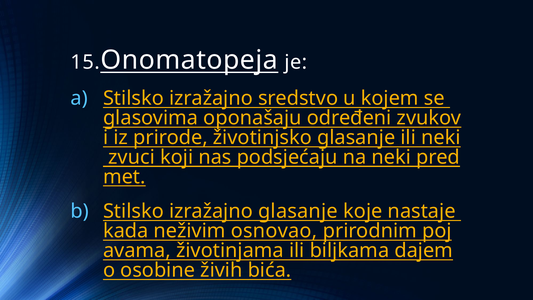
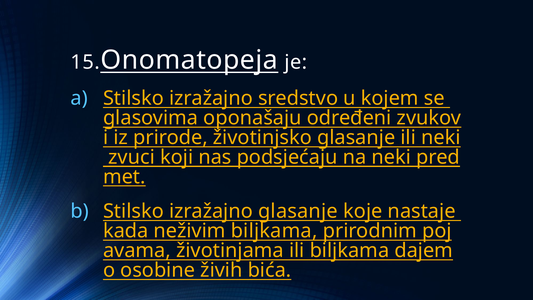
neživim osnovao: osnovao -> biljkama
